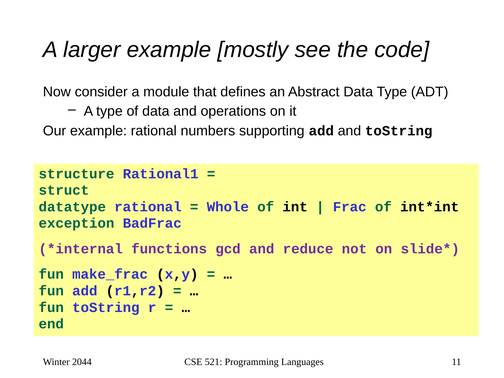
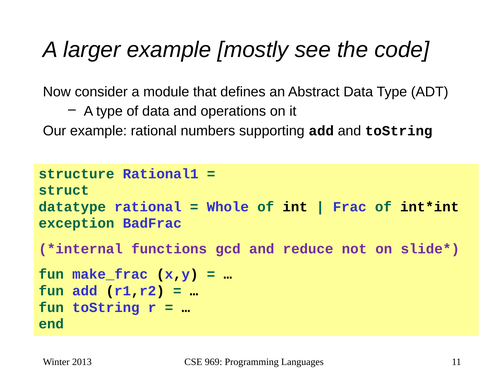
2044: 2044 -> 2013
521: 521 -> 969
